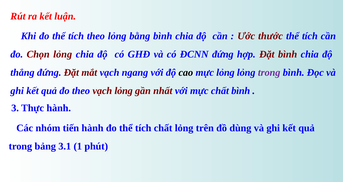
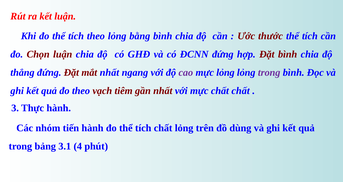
Chọn lỏng: lỏng -> luận
mắt vạch: vạch -> nhất
cao colour: black -> purple
vạch lỏng: lỏng -> tiêm
chất bình: bình -> chất
1: 1 -> 4
